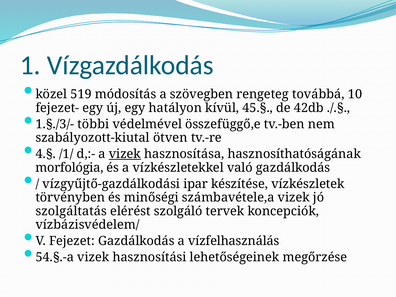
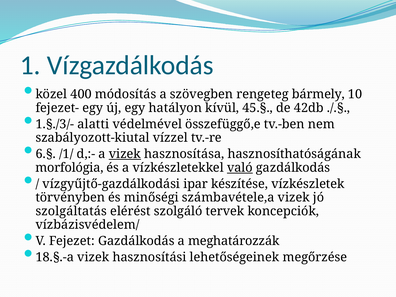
519: 519 -> 400
továbbá: továbbá -> bármely
többi: többi -> alatti
ötven: ötven -> vízzel
4.§: 4.§ -> 6.§
való underline: none -> present
vízfelhasználás: vízfelhasználás -> meghatározzák
54.§.-a: 54.§.-a -> 18.§.-a
